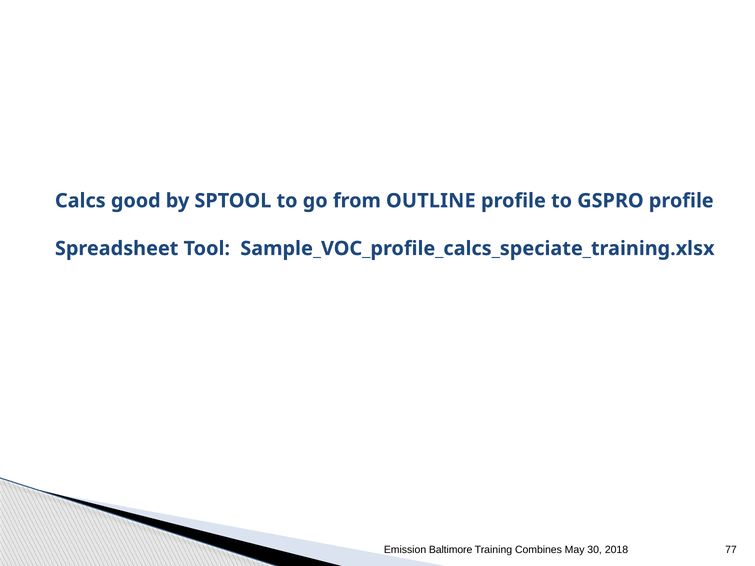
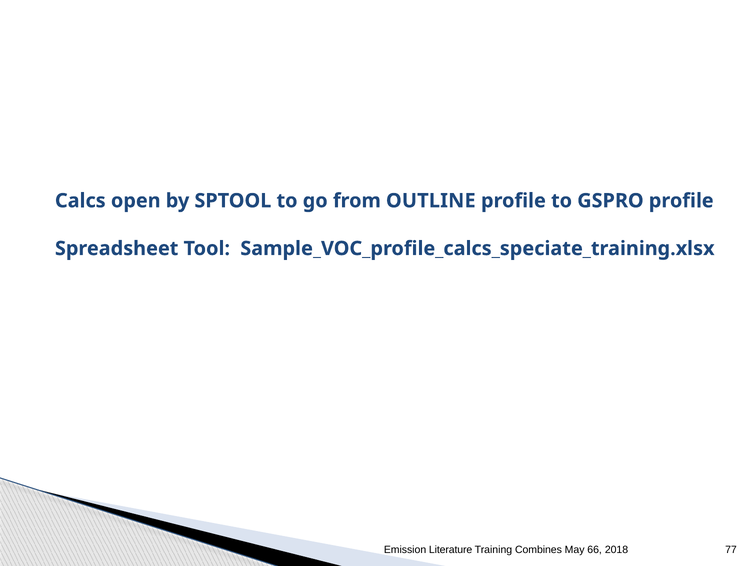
good: good -> open
Baltimore: Baltimore -> Literature
30: 30 -> 66
